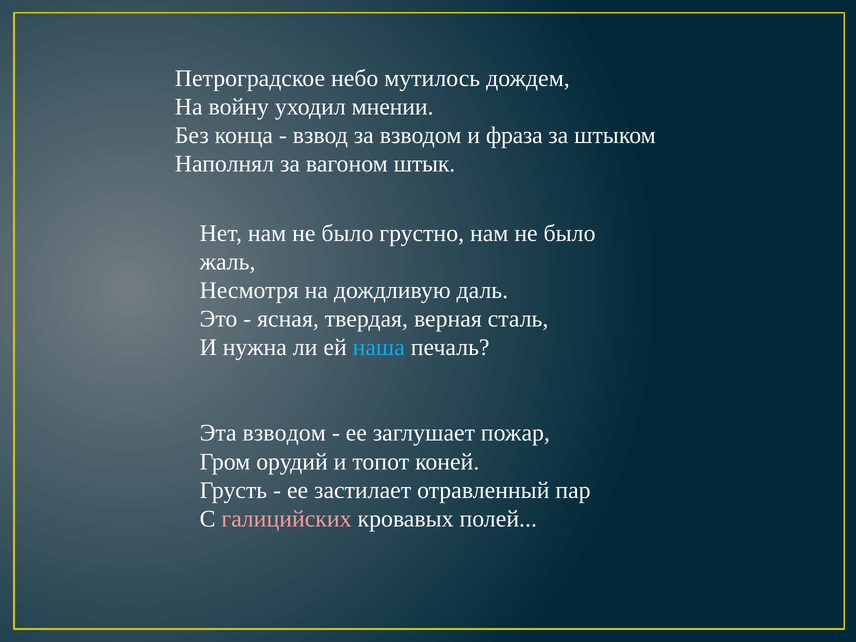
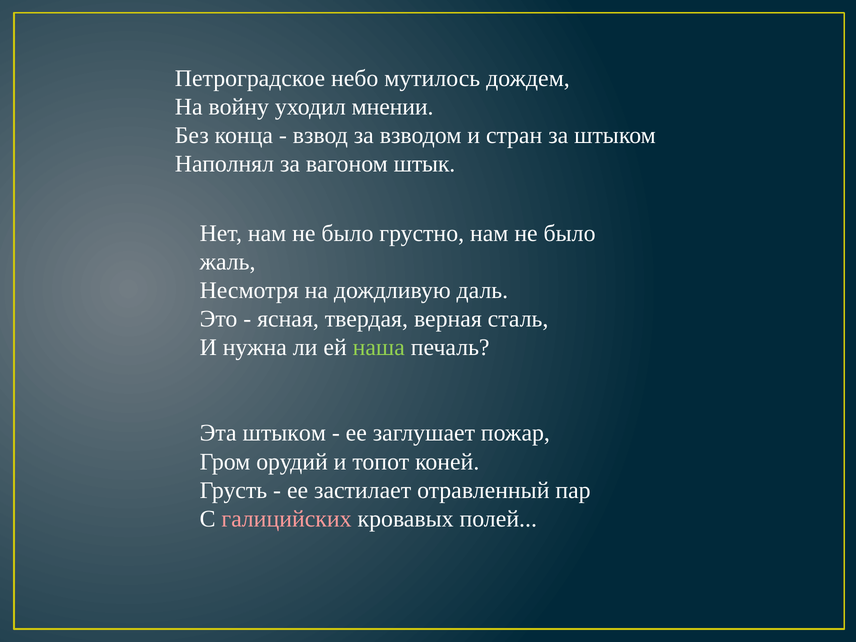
фраза: фраза -> стран
наша colour: light blue -> light green
Эта взводом: взводом -> штыком
